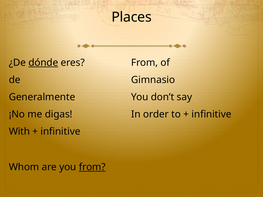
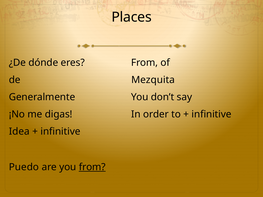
dónde underline: present -> none
Gimnasio: Gimnasio -> Mezquita
With: With -> Idea
Whom: Whom -> Puedo
